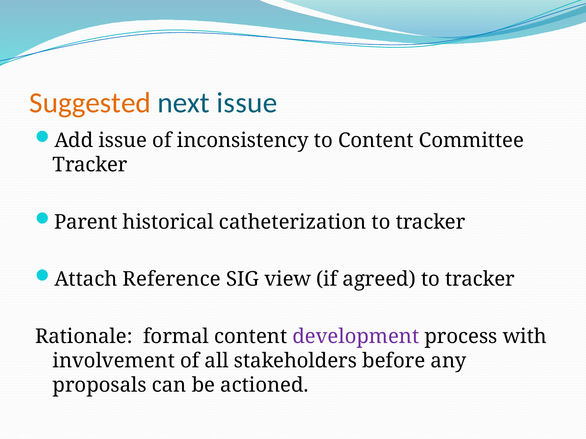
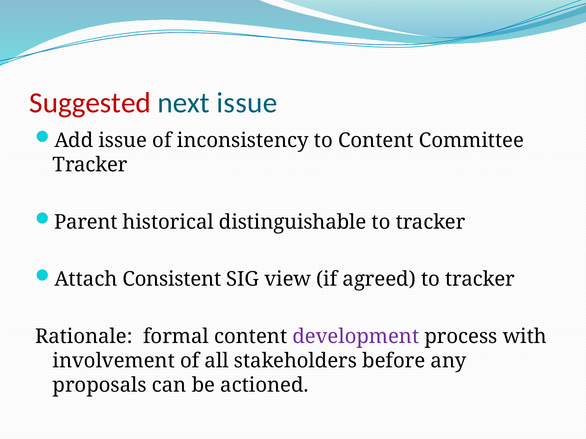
Suggested colour: orange -> red
catheterization: catheterization -> distinguishable
Reference: Reference -> Consistent
